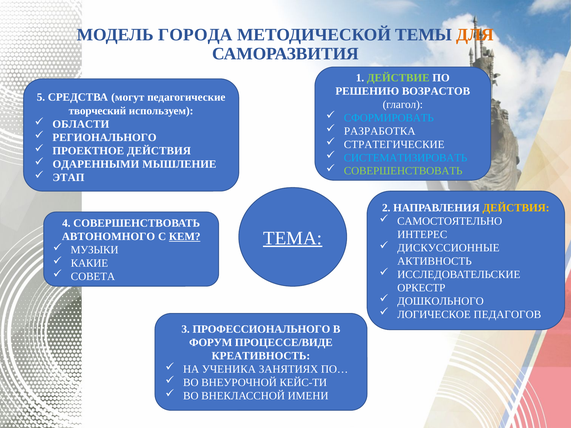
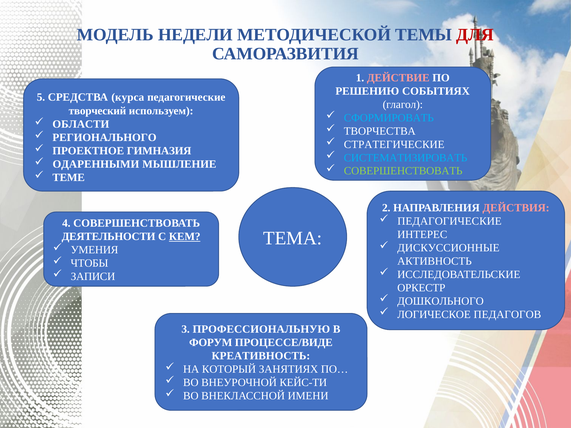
ГОРОДА: ГОРОДА -> НЕДЕЛИ
ДЛЯ colour: orange -> red
ДЕЙСТВИЕ colour: light green -> pink
ВОЗРАСТОВ: ВОЗРАСТОВ -> СОБЫТИЯХ
могут: могут -> курса
РАЗРАБОТКА: РАЗРАБОТКА -> ТВОРЧЕСТВА
ПРОЕКТНОЕ ДЕЙСТВИЯ: ДЕЙСТВИЯ -> ГИМНАЗИЯ
ЭТАП: ЭТАП -> ТЕМЕ
ДЕЙСТВИЯ at (516, 208) colour: yellow -> pink
САМОСТОЯТЕЛЬНО at (450, 221): САМОСТОЯТЕЛЬНО -> ПЕДАГОГИЧЕСКИЕ
ТЕМА underline: present -> none
АВТОНОМНОГО: АВТОНОМНОГО -> ДЕЯТЕЛЬНОСТИ
МУЗЫКИ: МУЗЫКИ -> УМЕНИЯ
КАКИЕ: КАКИЕ -> ЧТОБЫ
СОВЕТА: СОВЕТА -> ЗАПИСИ
ПРОФЕССИОНАЛЬНОГО: ПРОФЕССИОНАЛЬНОГО -> ПРОФЕССИОНАЛЬНУЮ
УЧЕНИКА: УЧЕНИКА -> КОТОРЫЙ
